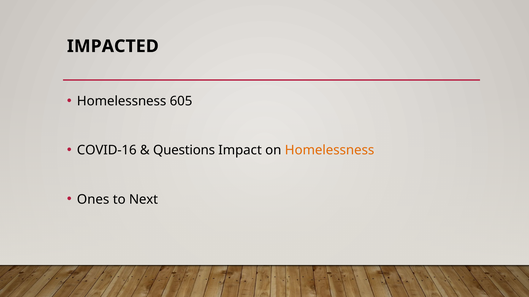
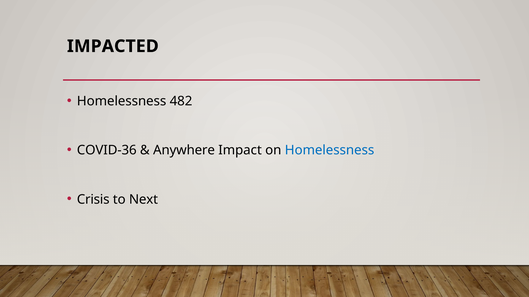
605: 605 -> 482
COVID-16: COVID-16 -> COVID-36
Questions: Questions -> Anywhere
Homelessness at (330, 151) colour: orange -> blue
Ones: Ones -> Crisis
